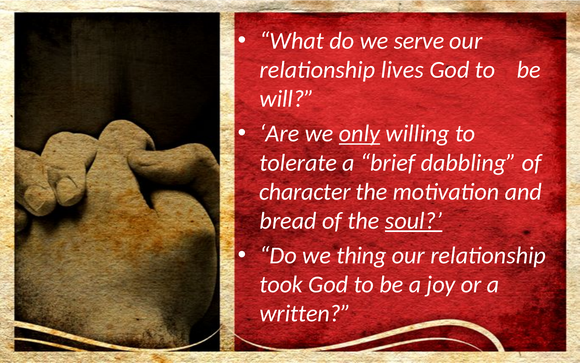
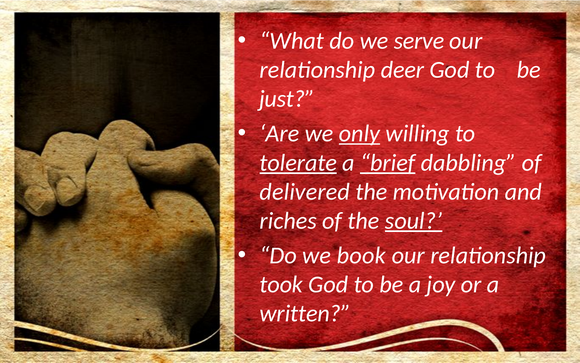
lives: lives -> deer
will: will -> just
tolerate underline: none -> present
brief underline: none -> present
character: character -> delivered
bread: bread -> riches
thing: thing -> book
